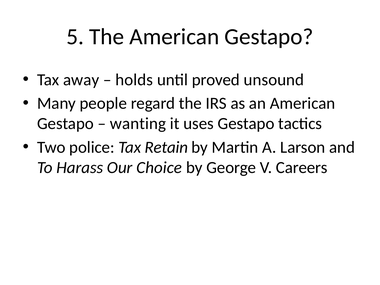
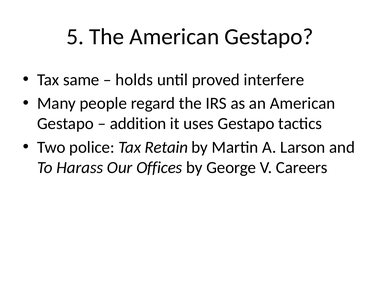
away: away -> same
unsound: unsound -> interfere
wanting: wanting -> addition
Choice: Choice -> Offices
